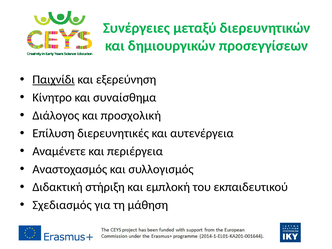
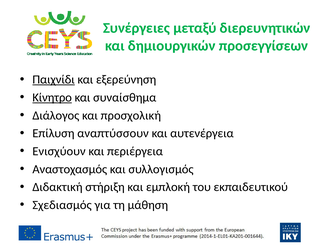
Κίνητρο underline: none -> present
διερευνητικές: διερευνητικές -> αναπτύσσουν
Αναμένετε: Αναμένετε -> Ενισχύουν
